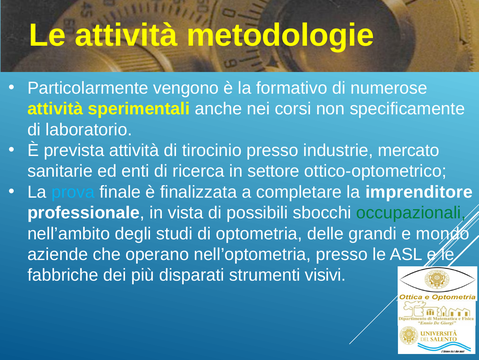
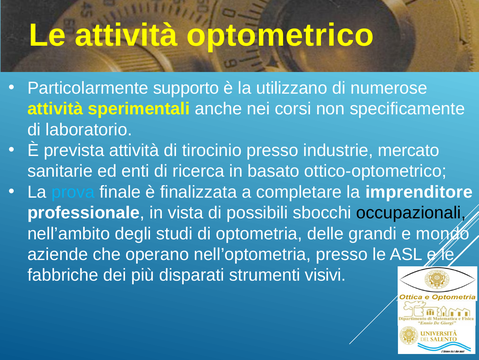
metodologie: metodologie -> optometrico
vengono: vengono -> supporto
formativo: formativo -> utilizzano
settore: settore -> basato
occupazionali colour: green -> black
